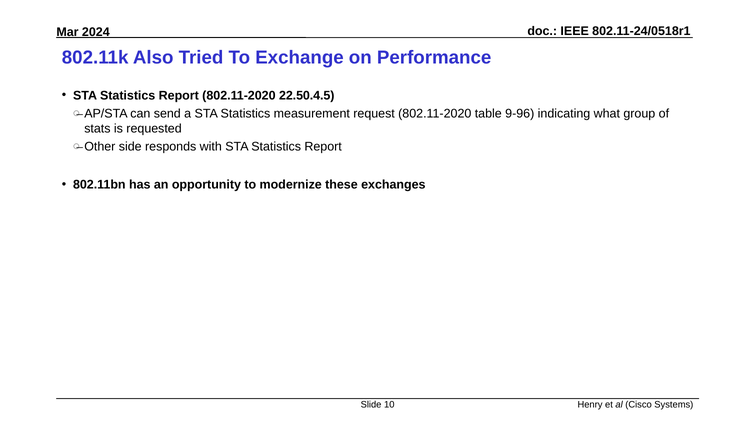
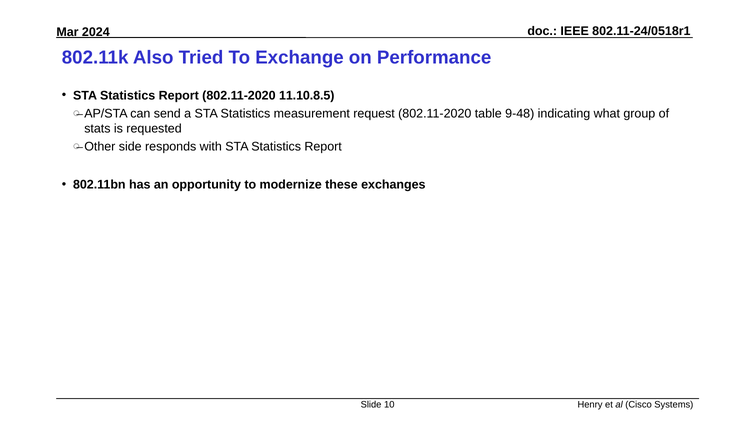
22.50.4.5: 22.50.4.5 -> 11.10.8.5
9-96: 9-96 -> 9-48
